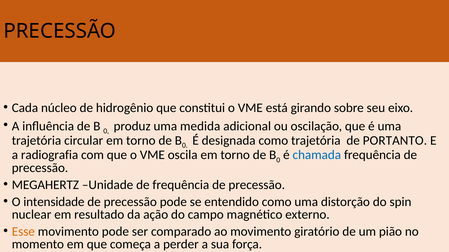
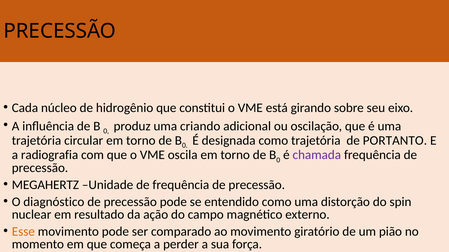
medida: medida -> criando
chamada colour: blue -> purple
intensidade: intensidade -> diagnóstico
